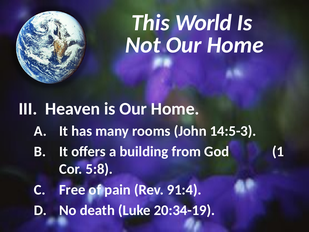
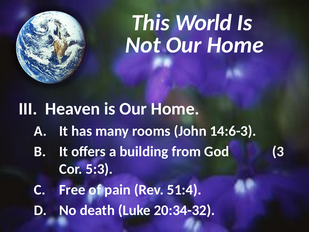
14:5-3: 14:5-3 -> 14:6-3
1: 1 -> 3
5:8: 5:8 -> 5:3
91:4: 91:4 -> 51:4
20:34-19: 20:34-19 -> 20:34-32
